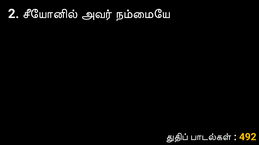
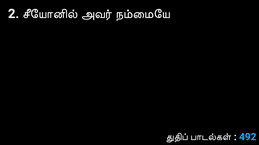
492 colour: yellow -> light blue
